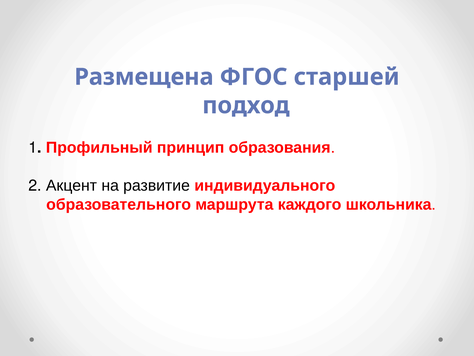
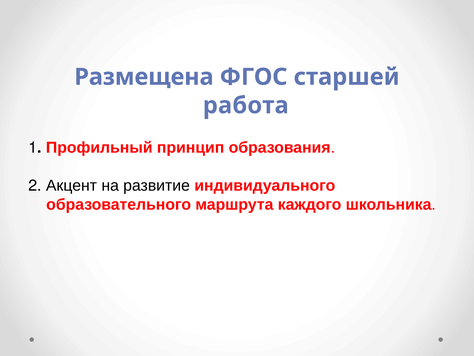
подход: подход -> работа
